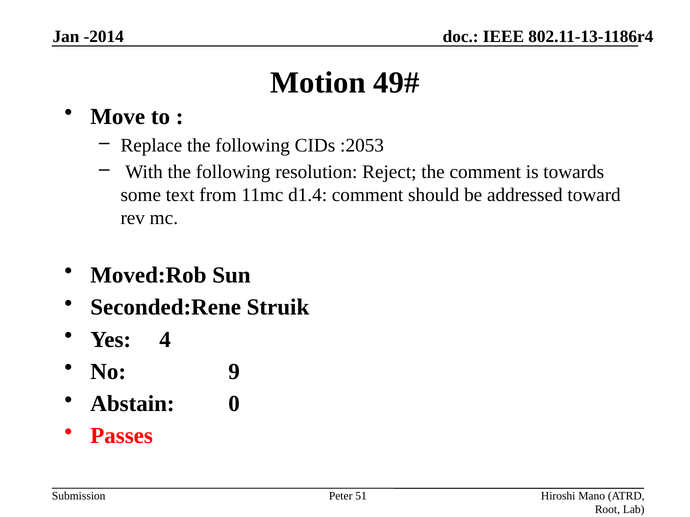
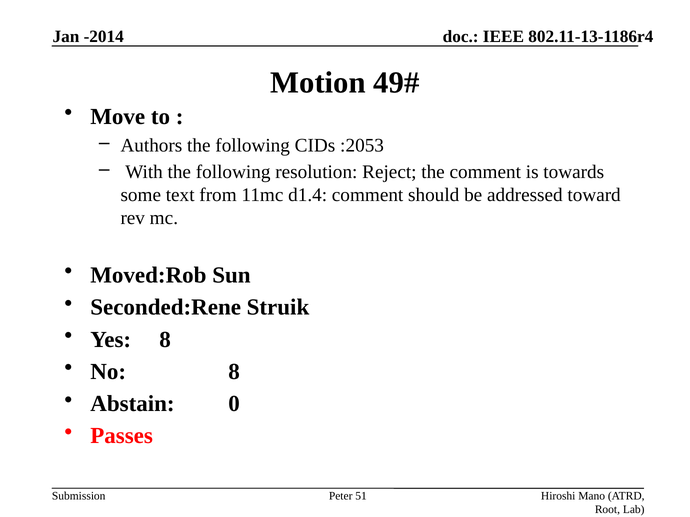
Replace: Replace -> Authors
Yes 4: 4 -> 8
No 9: 9 -> 8
